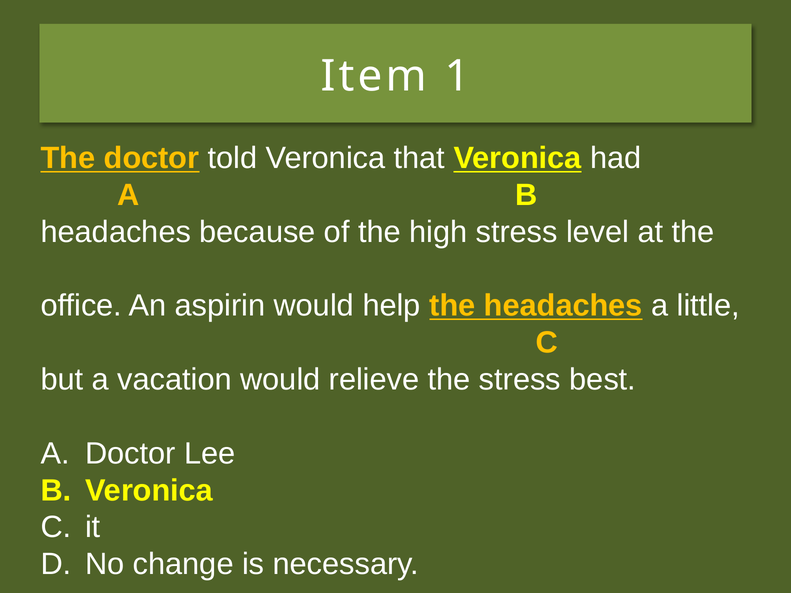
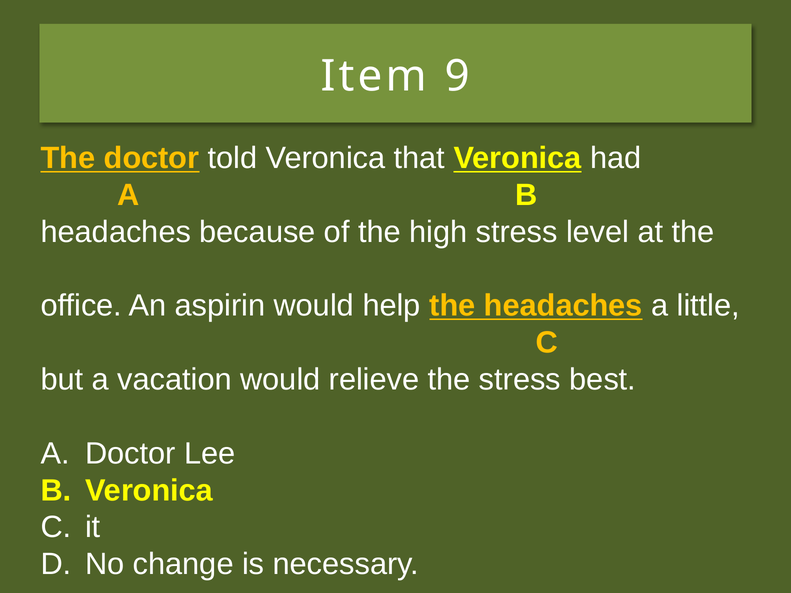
1: 1 -> 9
